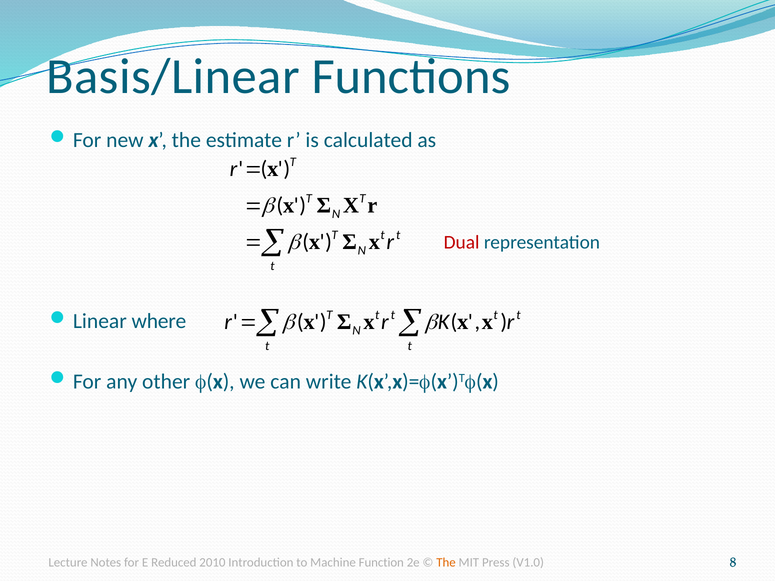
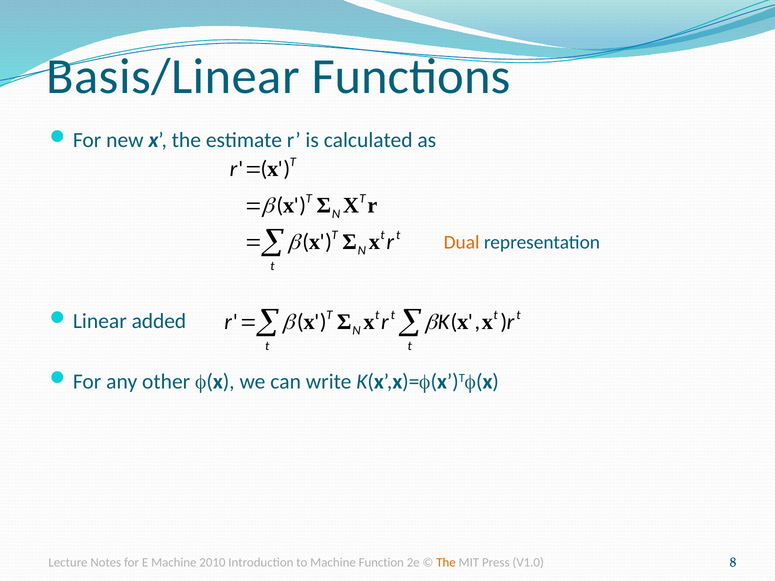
Dual colour: red -> orange
where: where -> added
E Reduced: Reduced -> Machine
